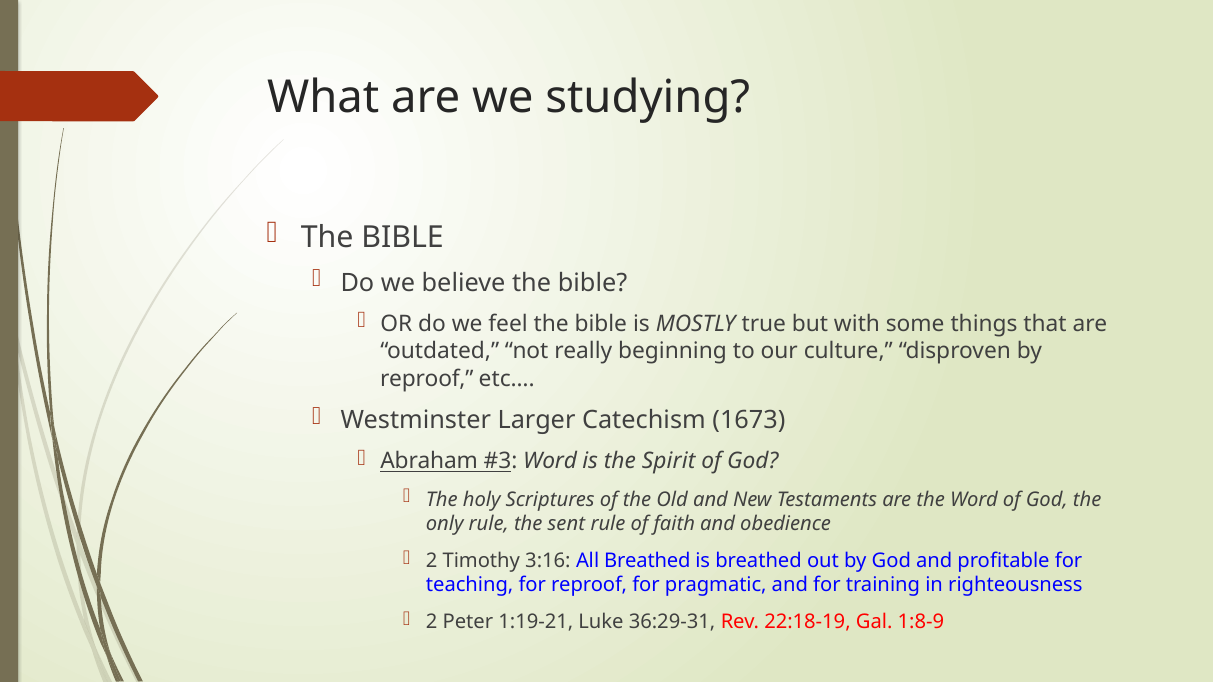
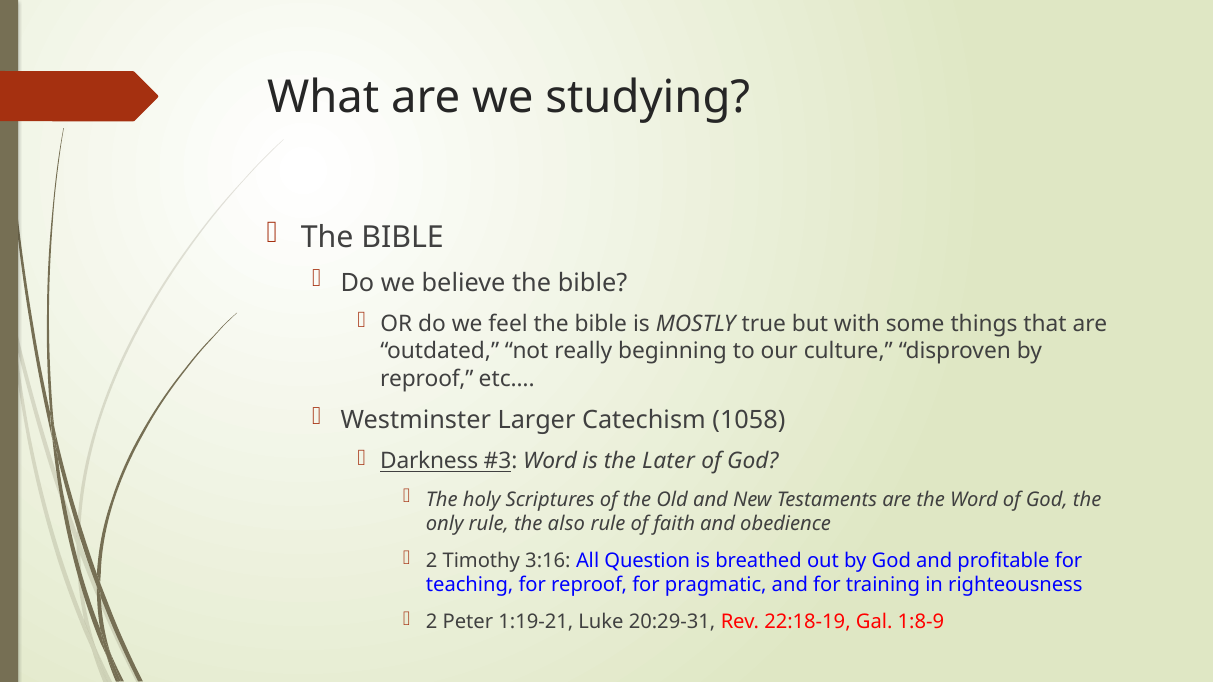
1673: 1673 -> 1058
Abraham: Abraham -> Darkness
Spirit: Spirit -> Later
sent: sent -> also
All Breathed: Breathed -> Question
36:29-31: 36:29-31 -> 20:29-31
